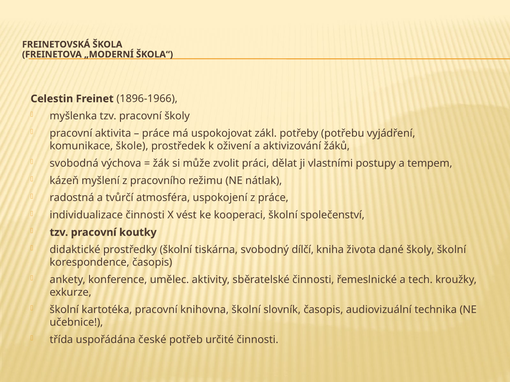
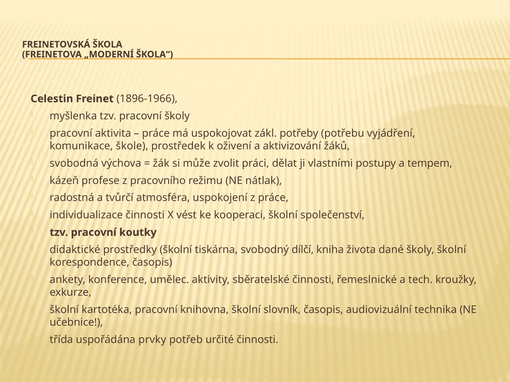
myšlení: myšlení -> profese
české: české -> prvky
